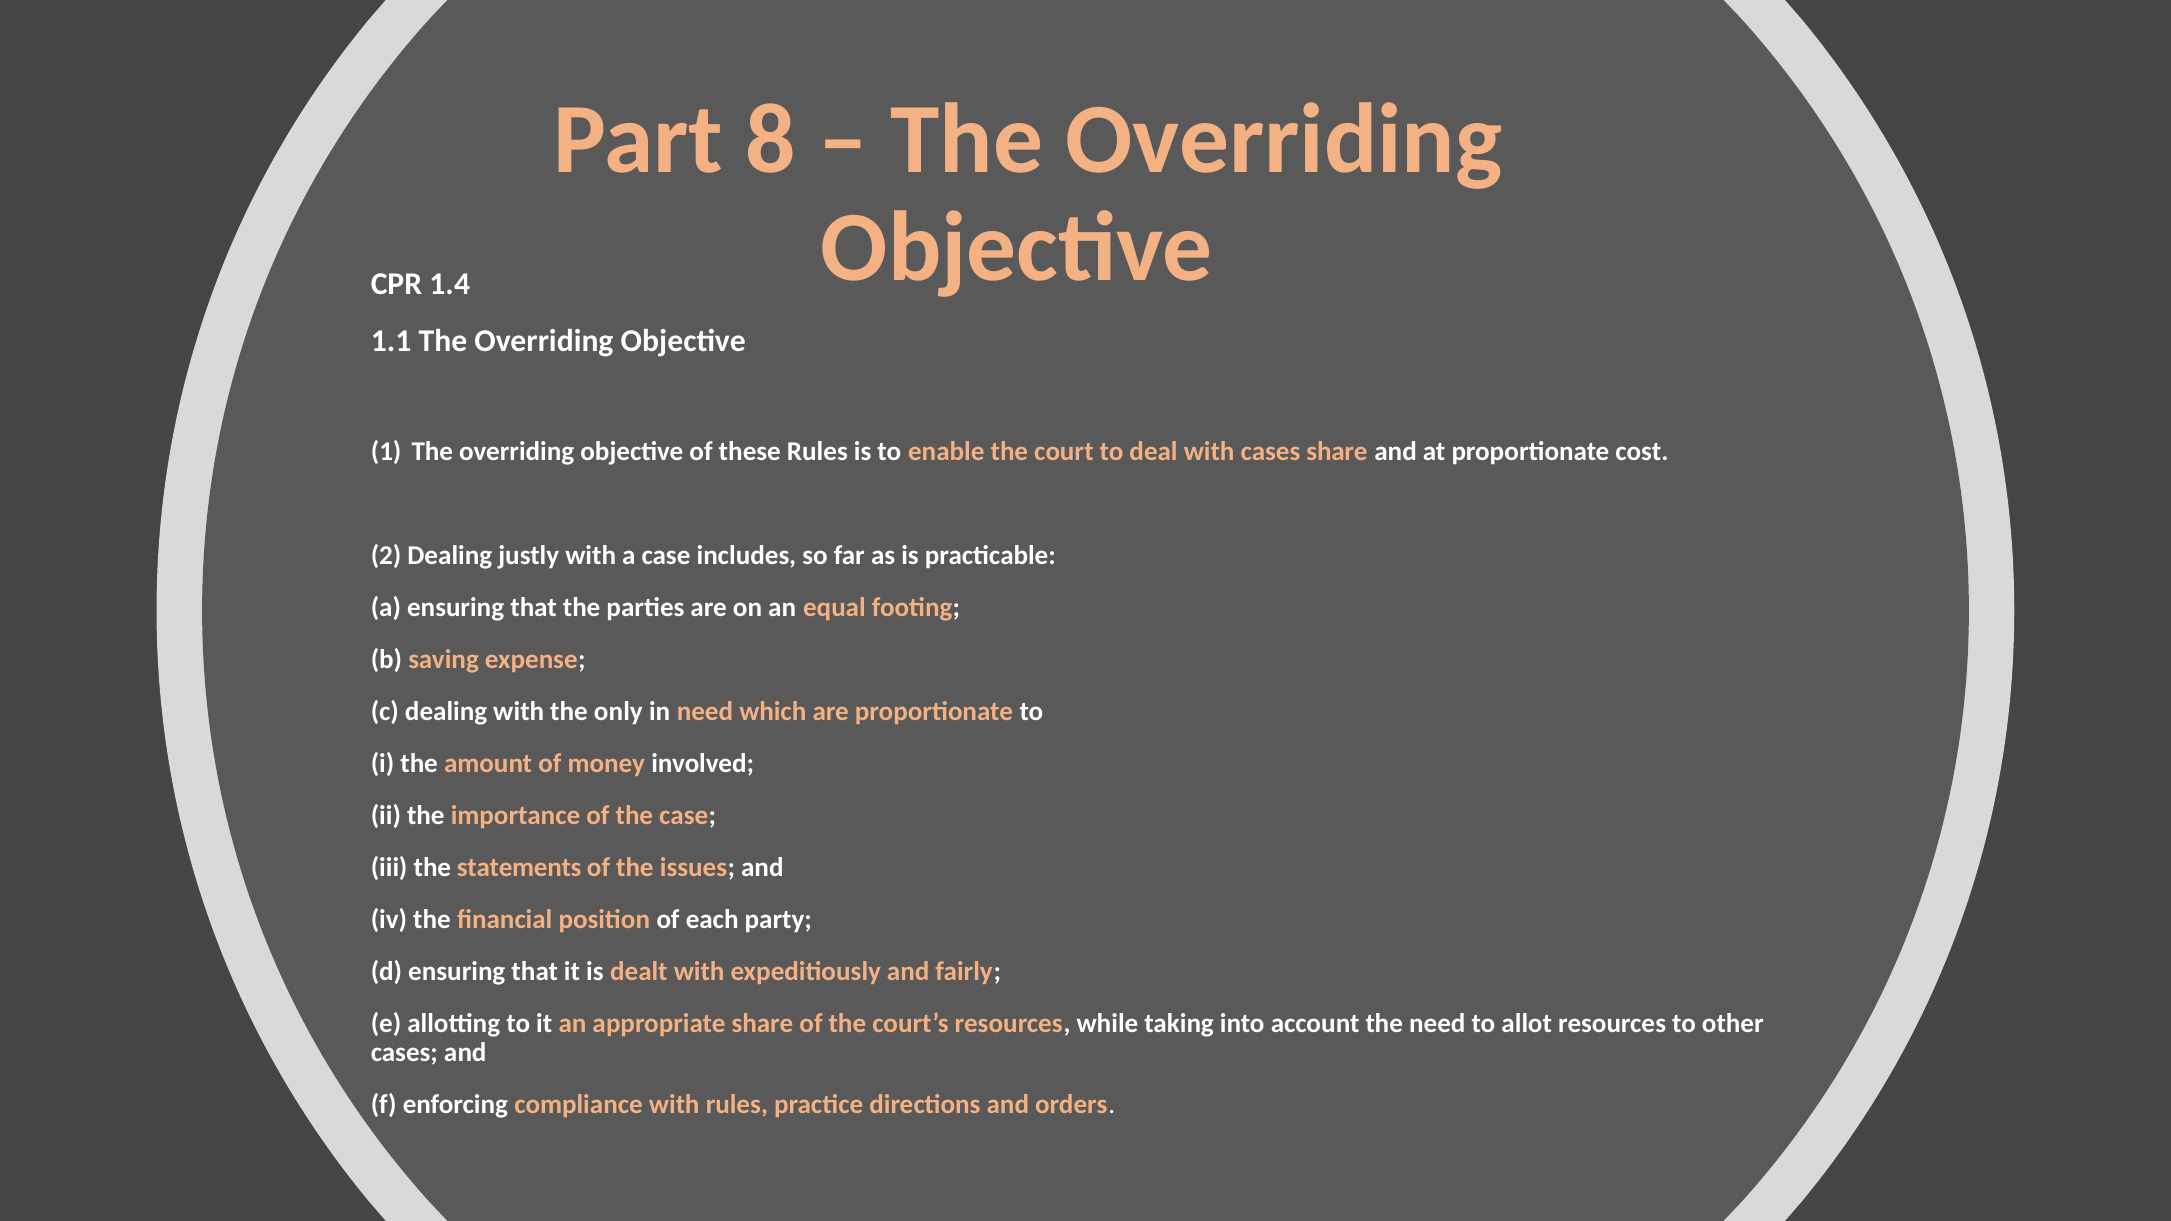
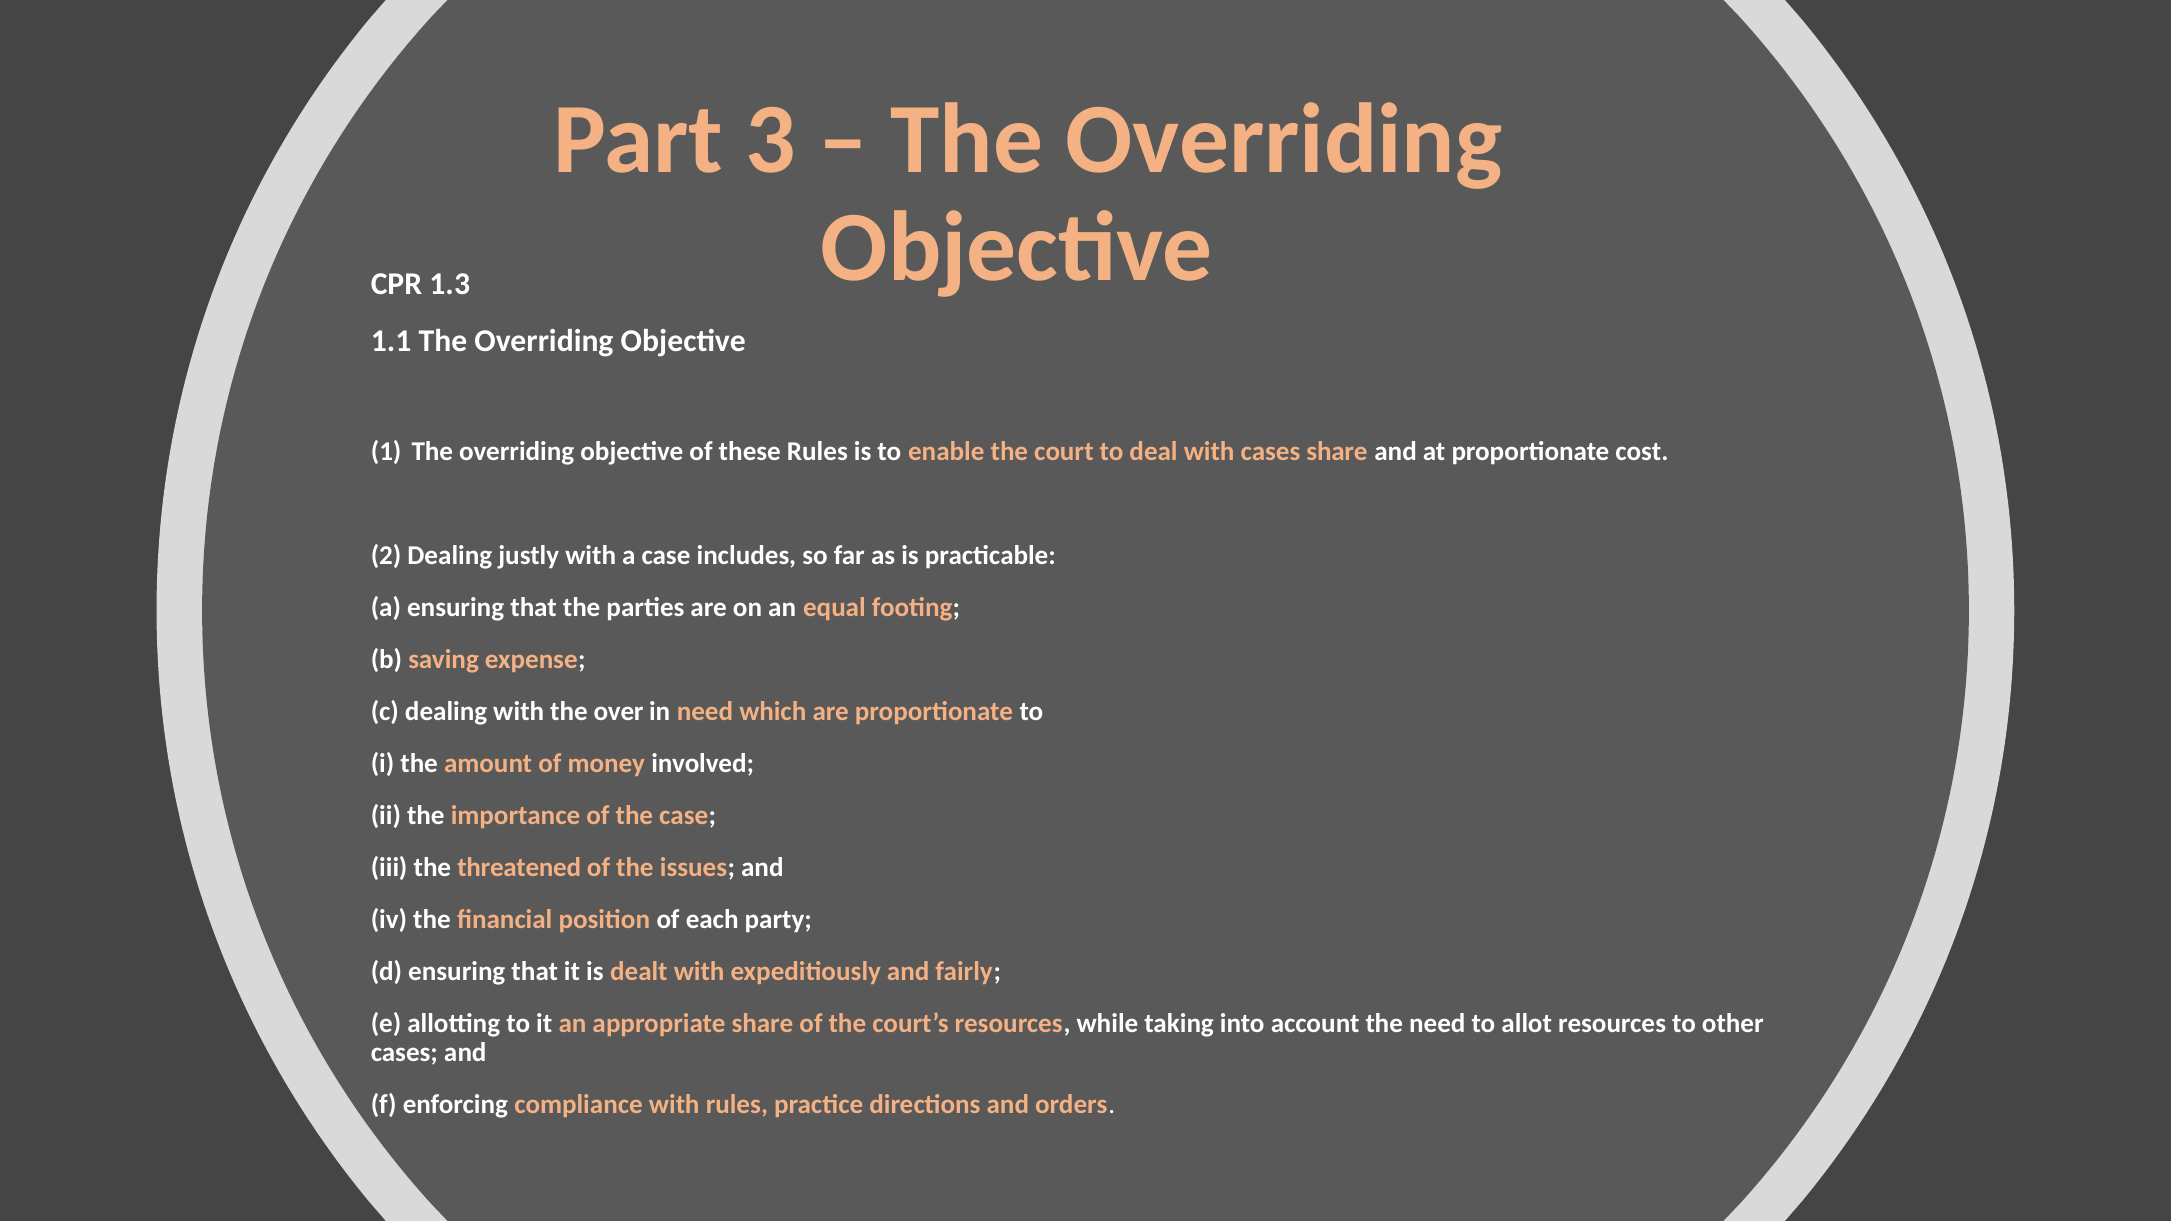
8: 8 -> 3
1.4: 1.4 -> 1.3
only: only -> over
statements: statements -> threatened
